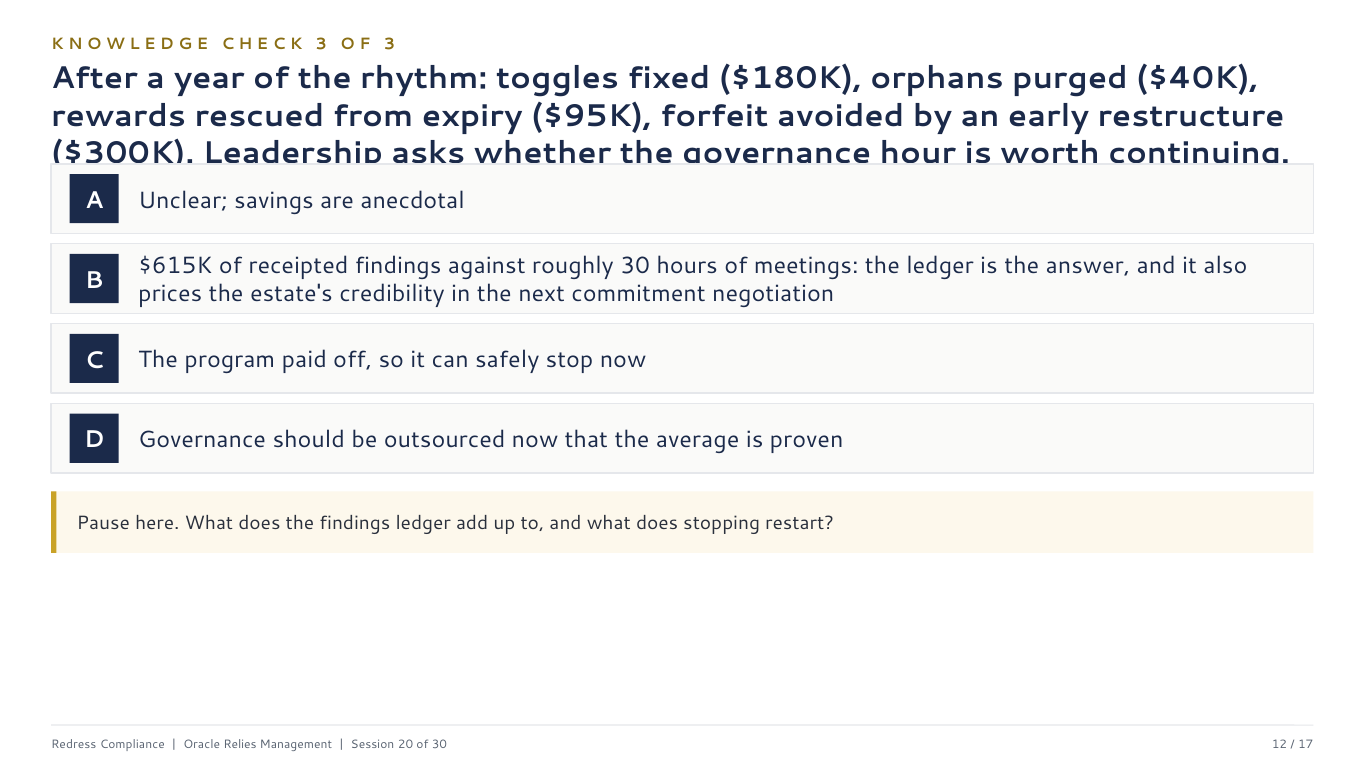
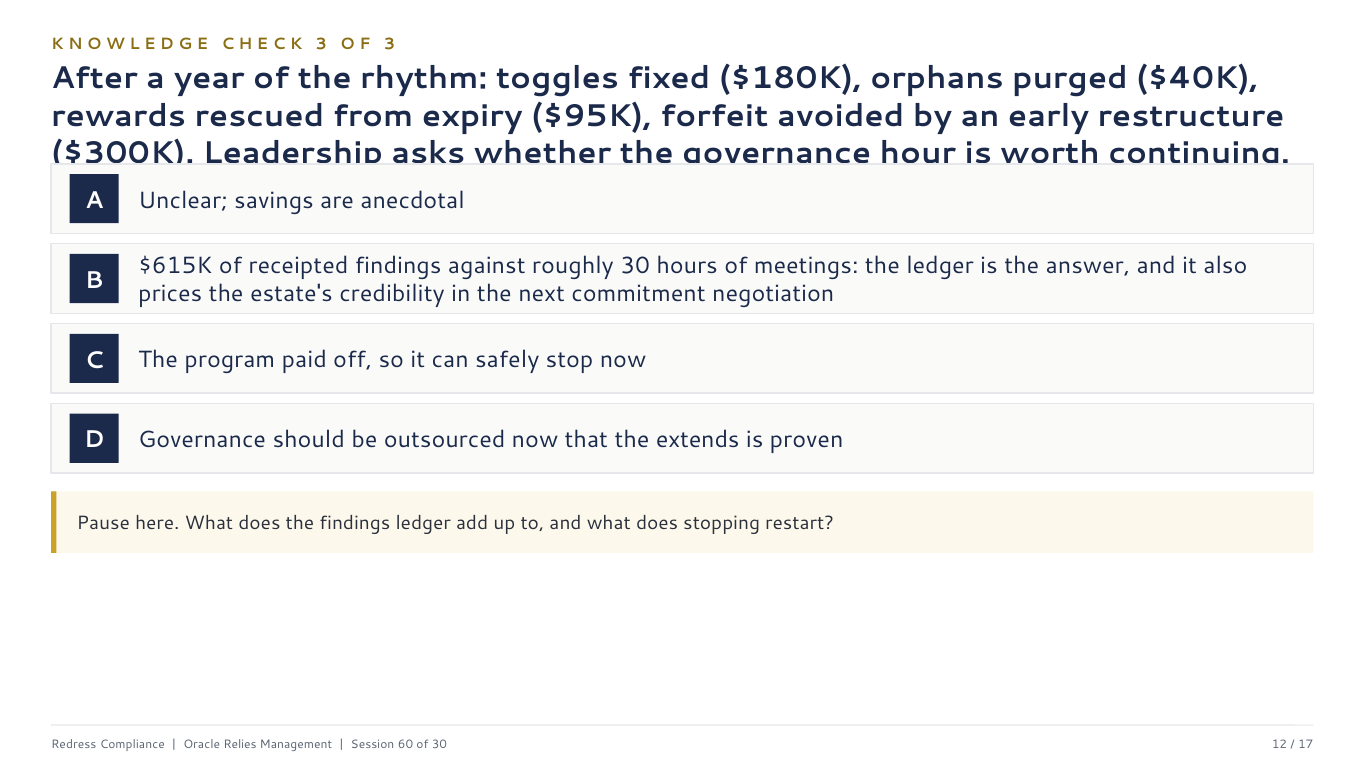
average: average -> extends
20: 20 -> 60
